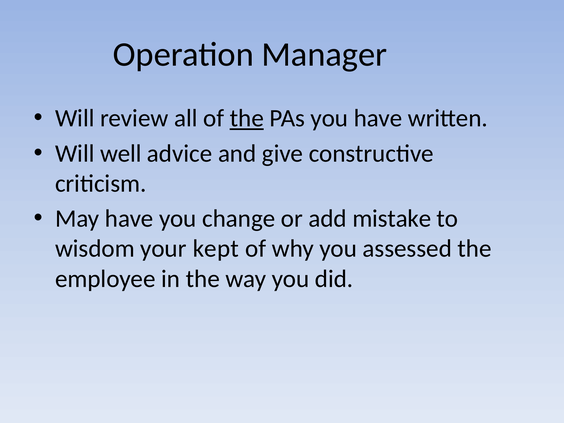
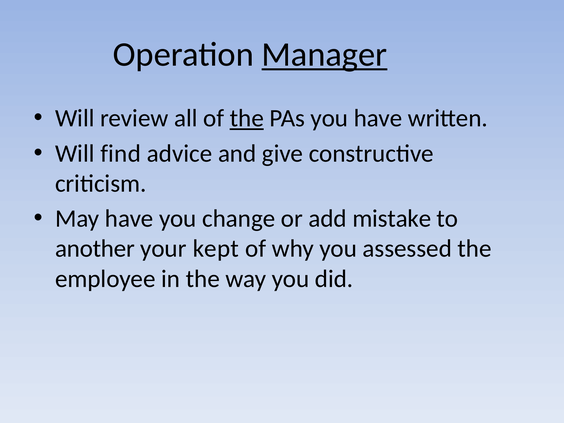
Manager underline: none -> present
well: well -> find
wisdom: wisdom -> another
